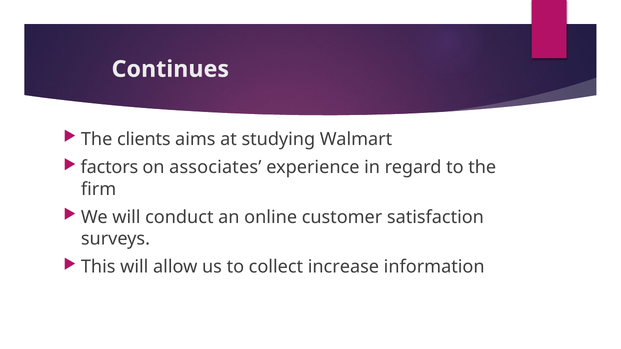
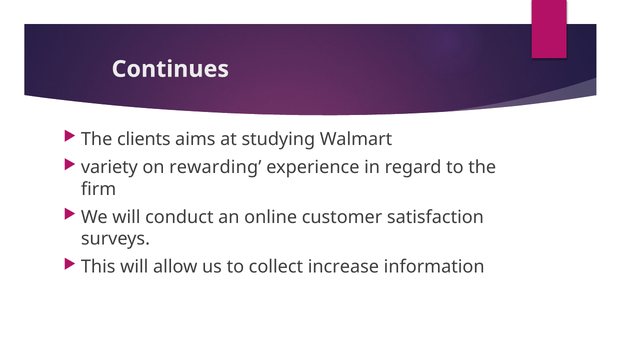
factors: factors -> variety
associates: associates -> rewarding
